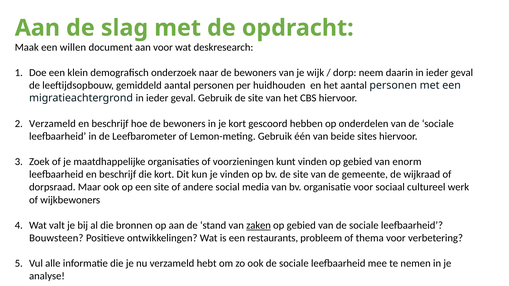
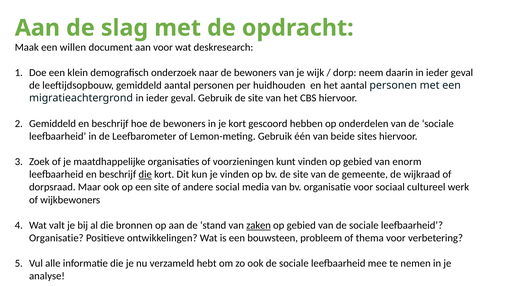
Verzameld at (52, 124): Verzameld -> Gemiddeld
die at (145, 175) underline: none -> present
Bouwsteen at (56, 238): Bouwsteen -> Organisatie
restaurants: restaurants -> bouwsteen
